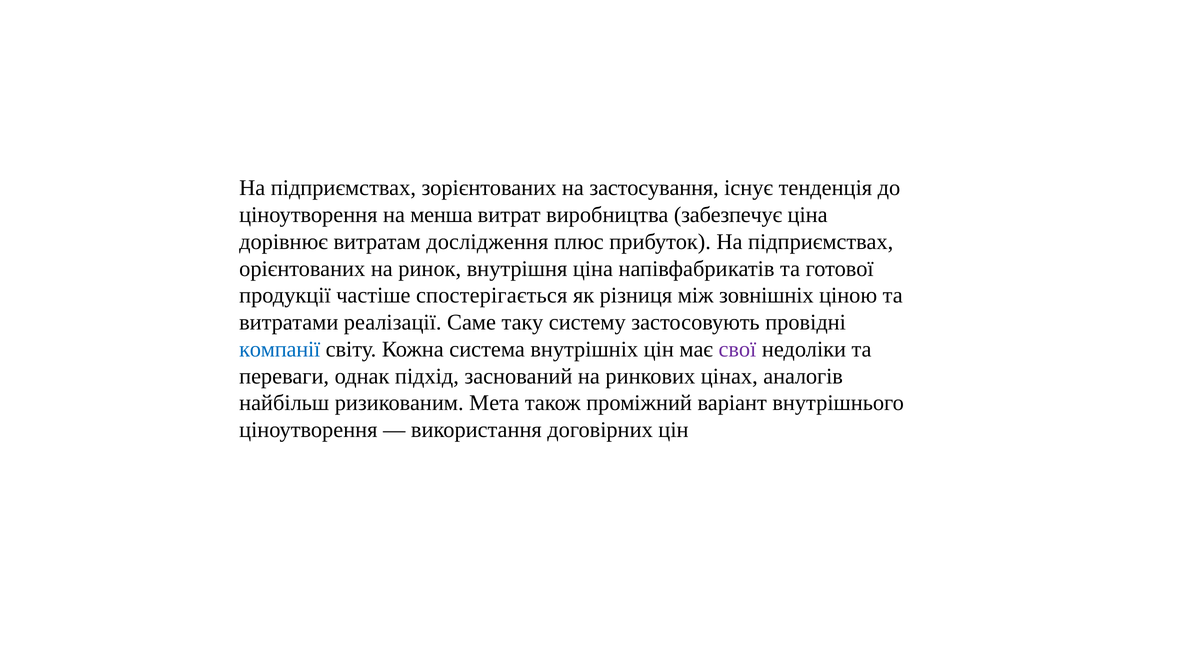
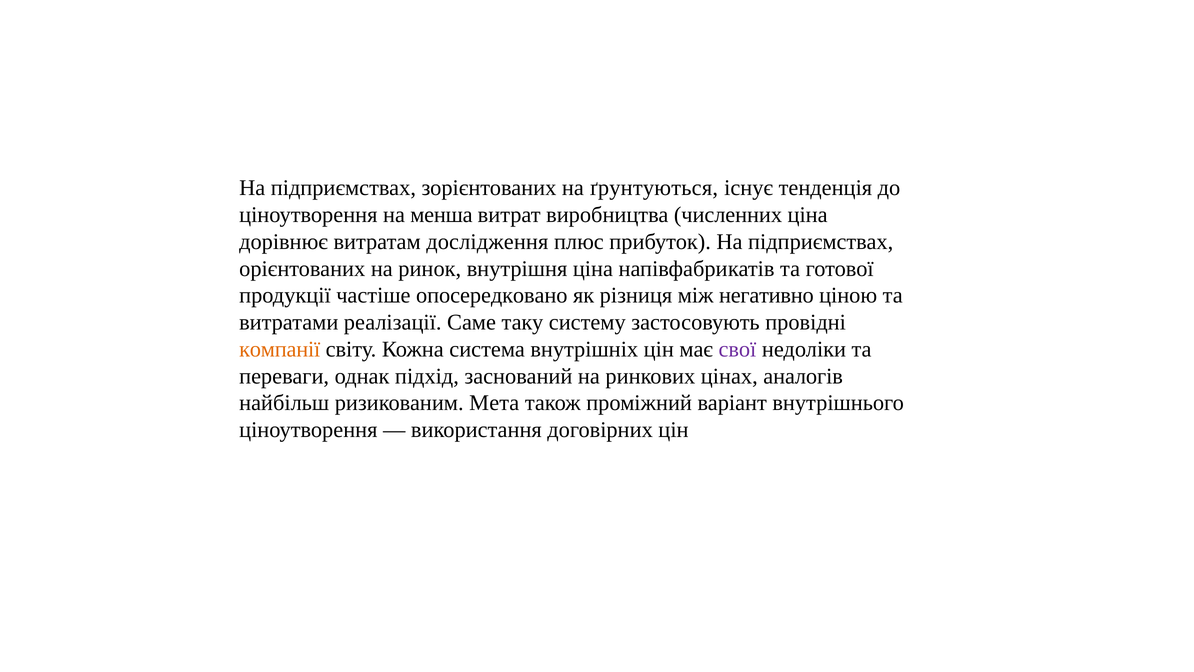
застосування: застосування -> ґрунтуються
забезпечує: забезпечує -> численних
спостерігається: спостерігається -> опосередковано
зовнішніх: зовнішніх -> негативно
компанії colour: blue -> orange
